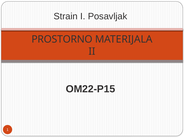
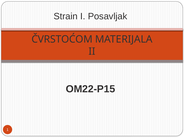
PROSTORNO: PROSTORNO -> ČVRSTOĆOM
